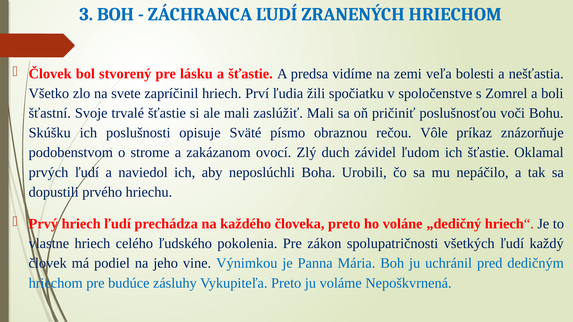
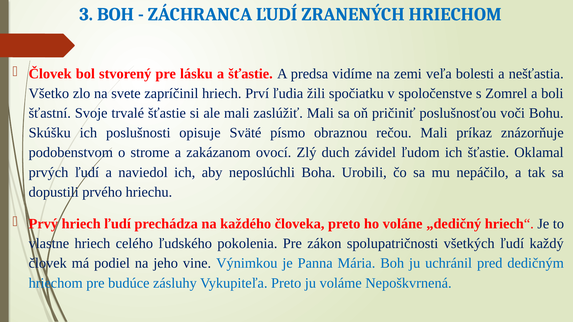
rečou Vôle: Vôle -> Mali
